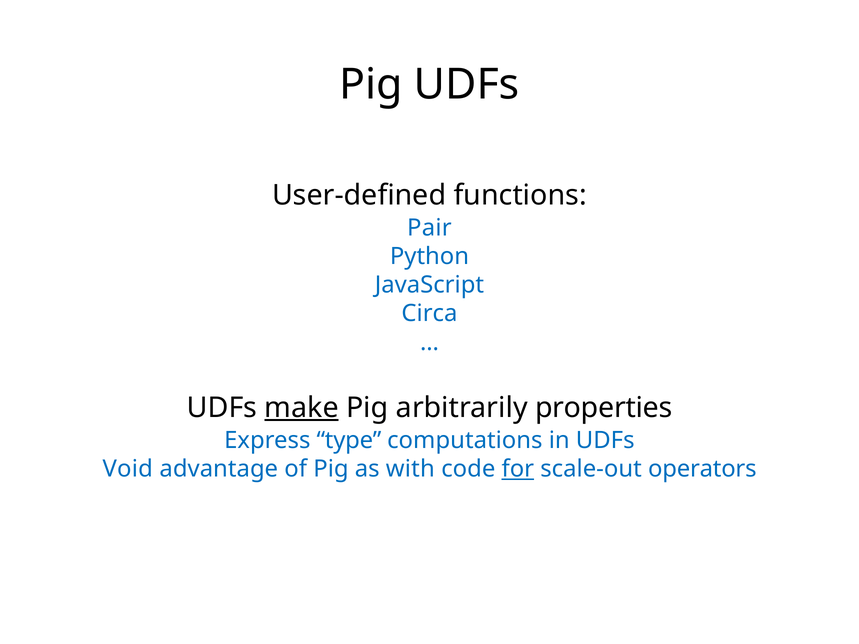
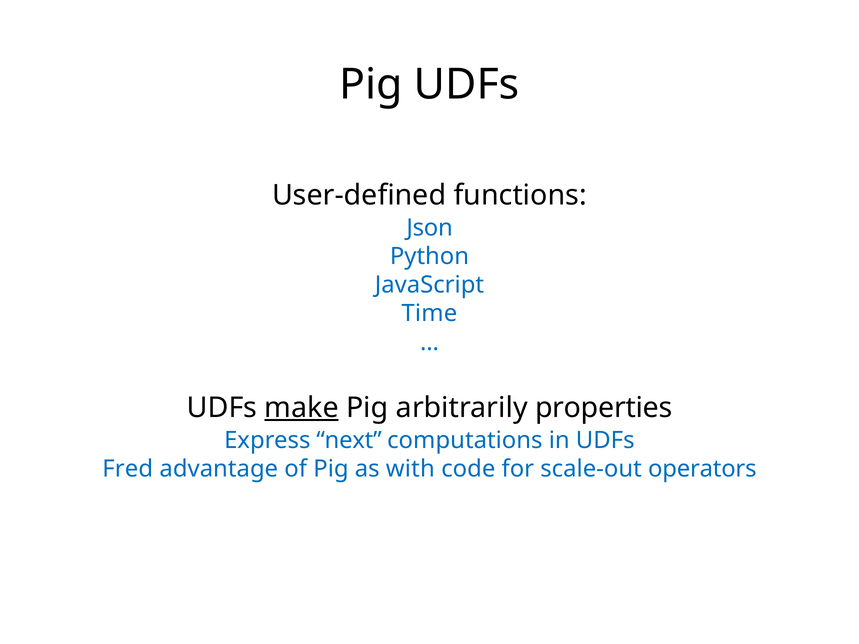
Pair: Pair -> Json
Circa: Circa -> Time
type: type -> next
Void: Void -> Fred
for underline: present -> none
